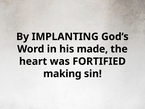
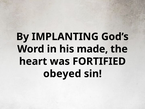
making: making -> obeyed
